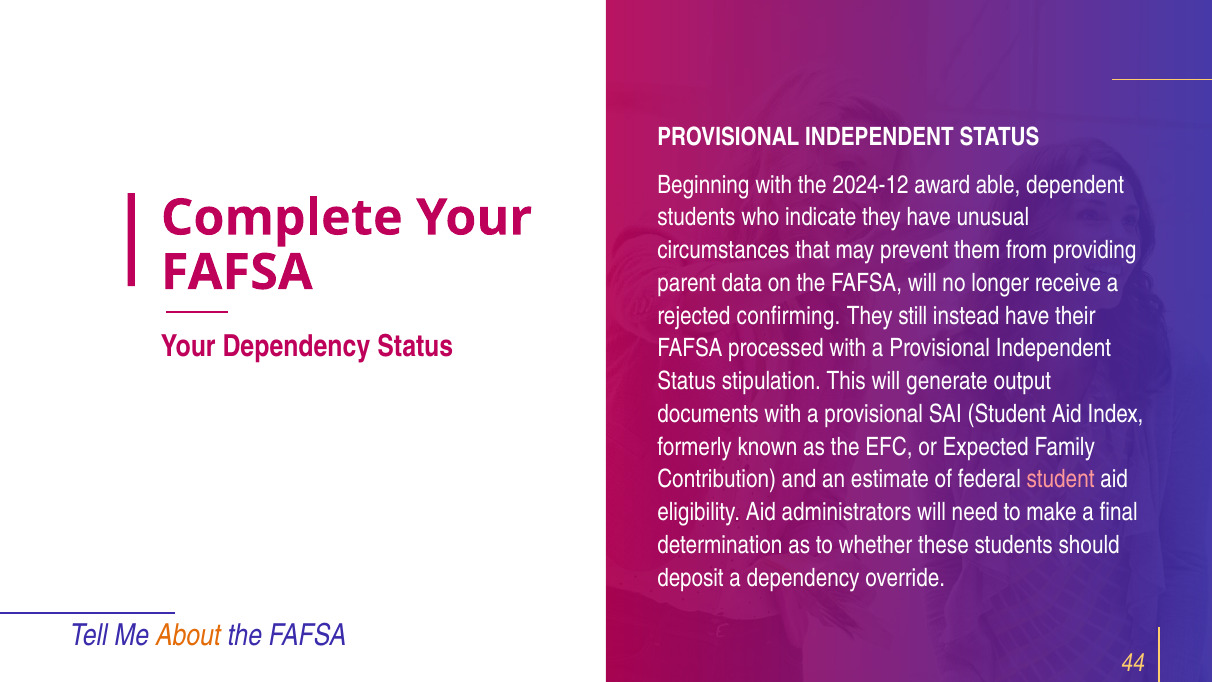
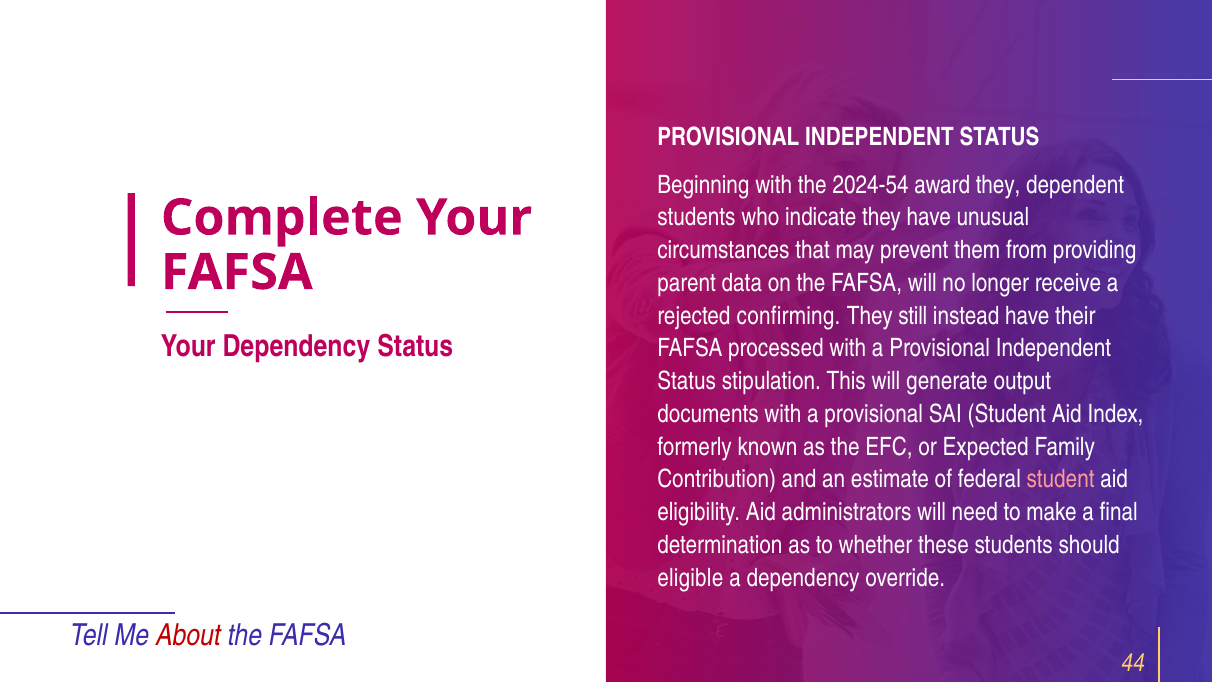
2024-12: 2024-12 -> 2024-54
award able: able -> they
deposit: deposit -> eligible
About colour: orange -> red
